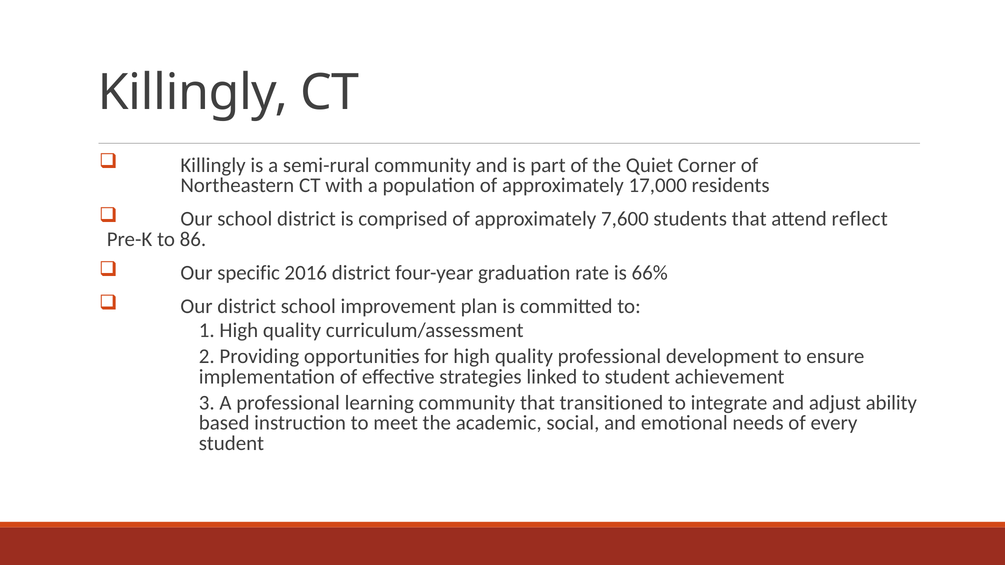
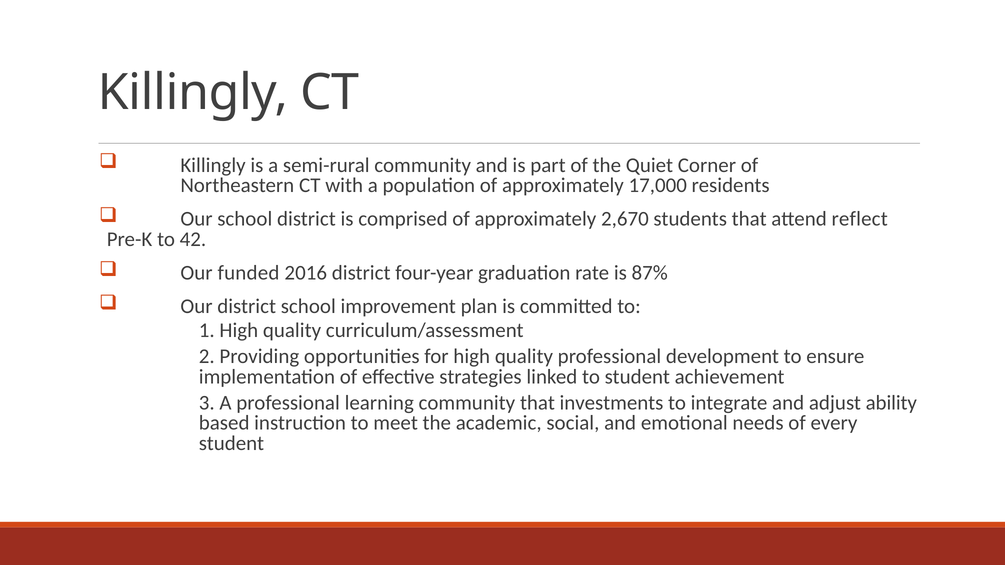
7,600: 7,600 -> 2,670
86: 86 -> 42
specific: specific -> funded
66%: 66% -> 87%
transitioned: transitioned -> investments
